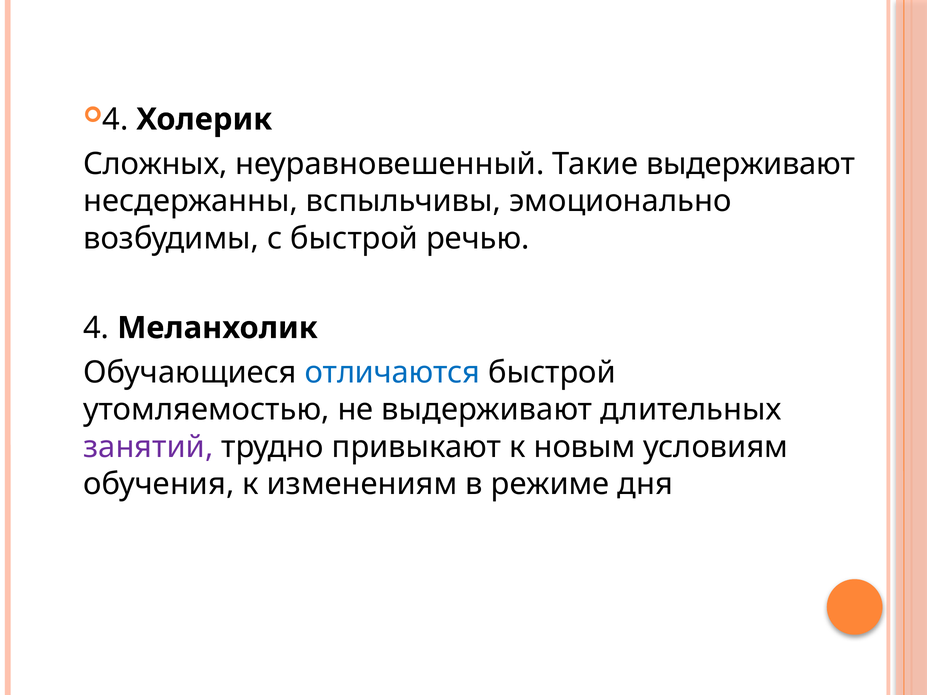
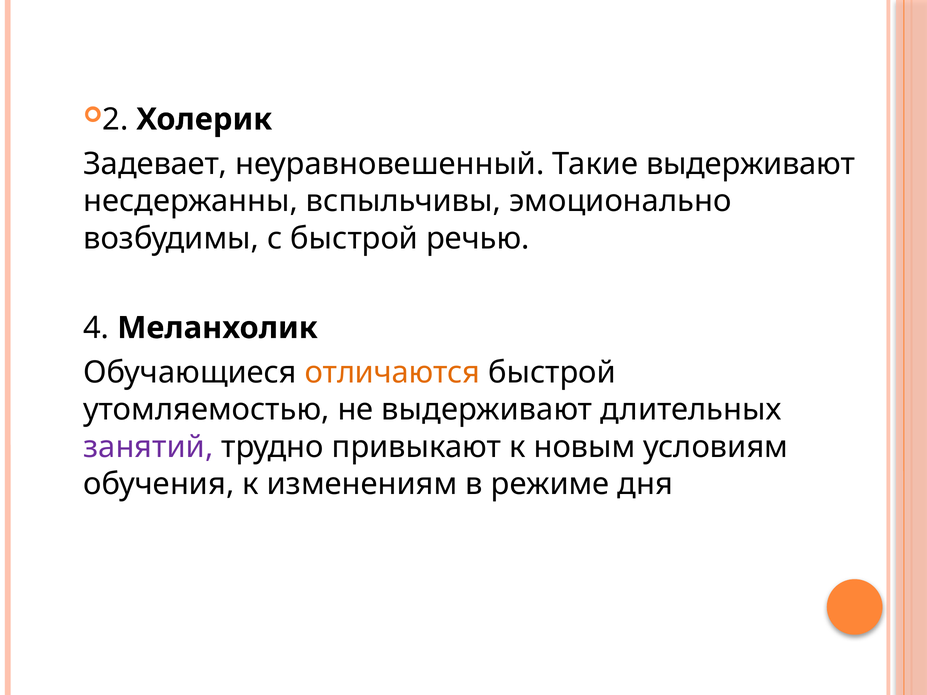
4 at (115, 119): 4 -> 2
Сложных: Сложных -> Задевает
отличаются colour: blue -> orange
